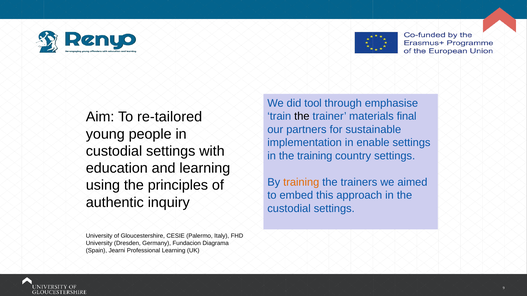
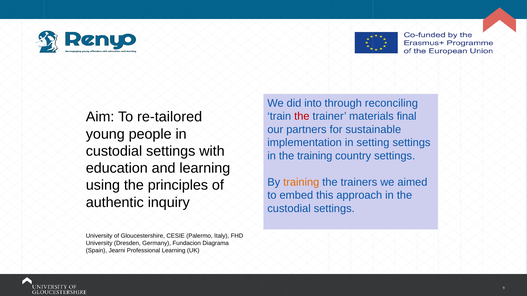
tool: tool -> into
emphasise: emphasise -> reconciling
the at (302, 116) colour: black -> red
enable: enable -> setting
